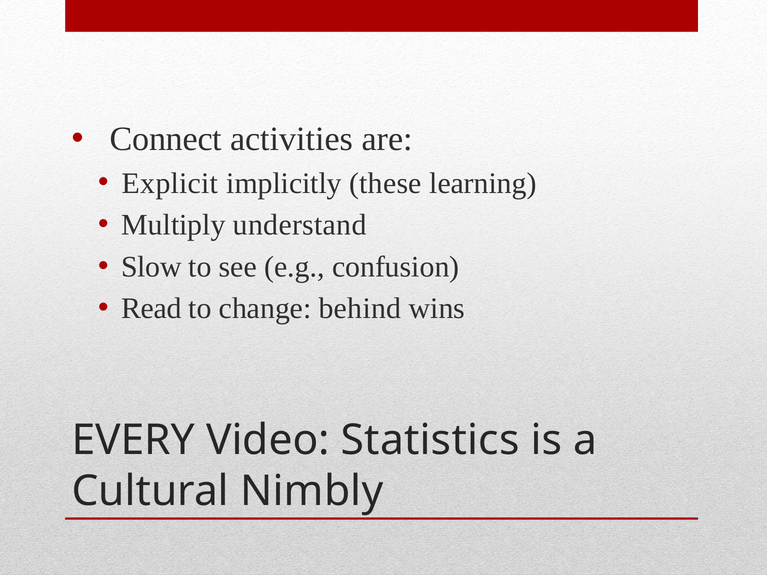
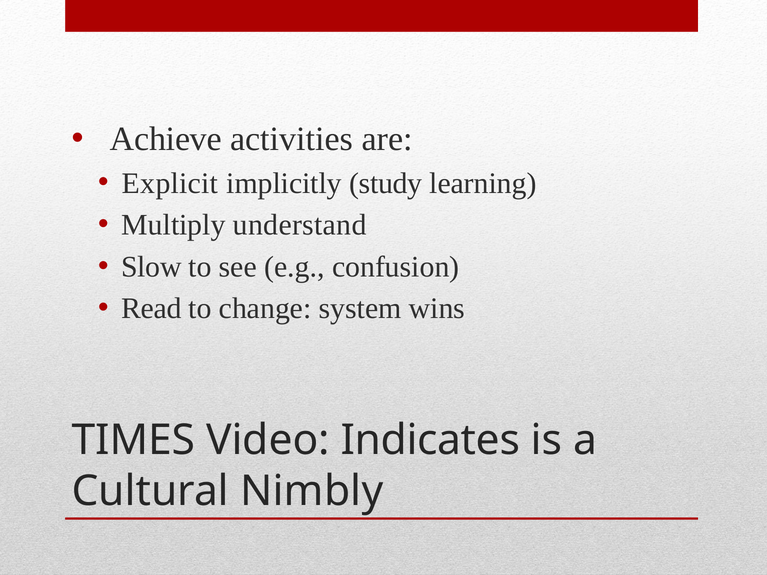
Connect: Connect -> Achieve
these: these -> study
behind: behind -> system
EVERY: EVERY -> TIMES
Statistics: Statistics -> Indicates
